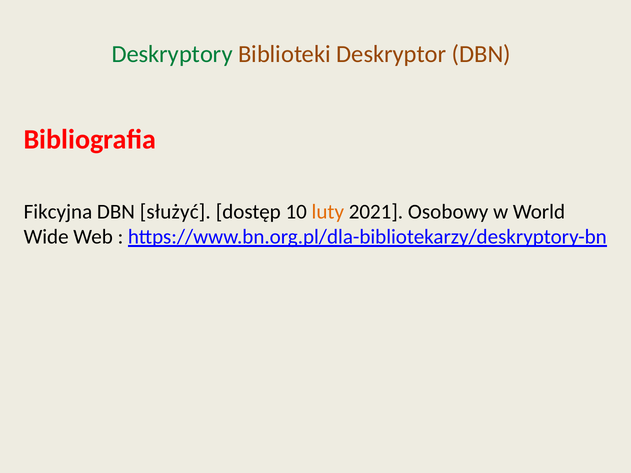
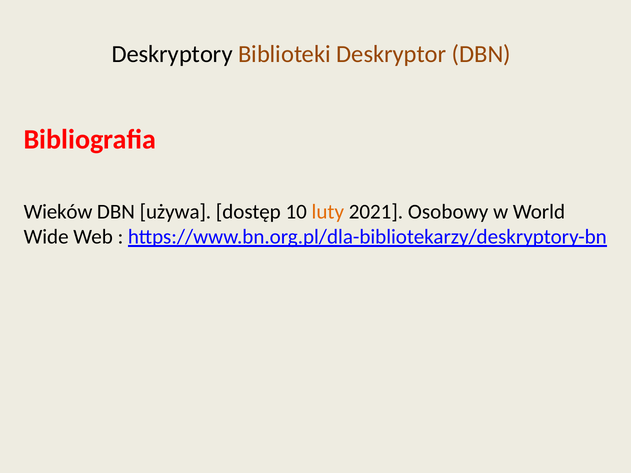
Deskryptory colour: green -> black
Fikcyjna: Fikcyjna -> Wieków
służyć: służyć -> używa
